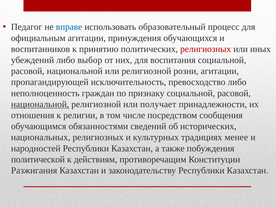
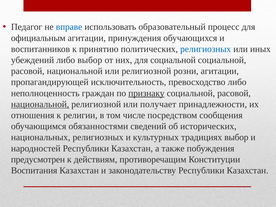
религиозных at (206, 49) colour: red -> blue
для воспитания: воспитания -> социальной
признаку underline: none -> present
традициях менее: менее -> выбор
политической: политической -> предусмотрен
Разжигания: Разжигания -> Воспитания
